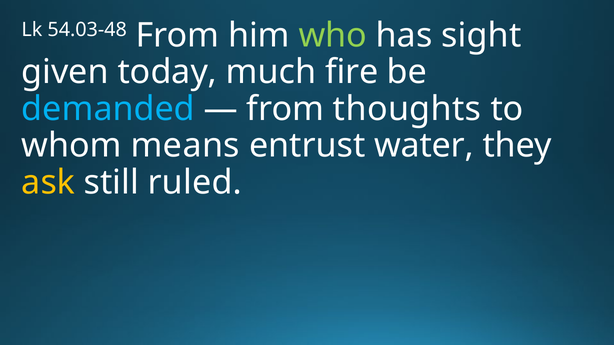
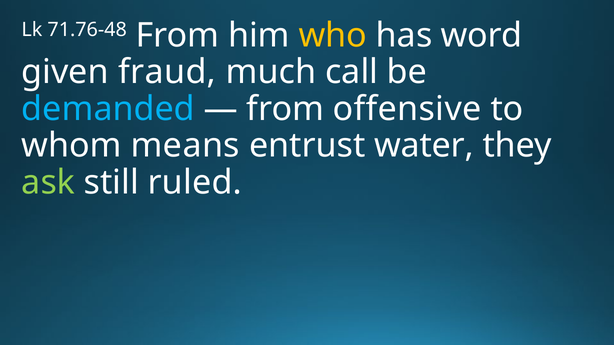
54.03-48: 54.03-48 -> 71.76-48
who colour: light green -> yellow
sight: sight -> word
today: today -> fraud
fire: fire -> call
thoughts: thoughts -> offensive
ask colour: yellow -> light green
